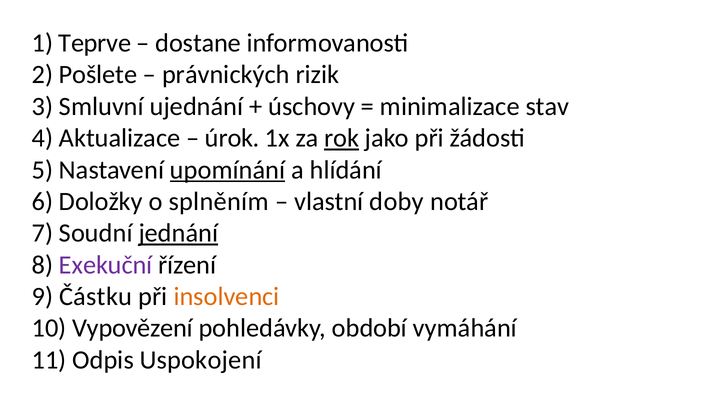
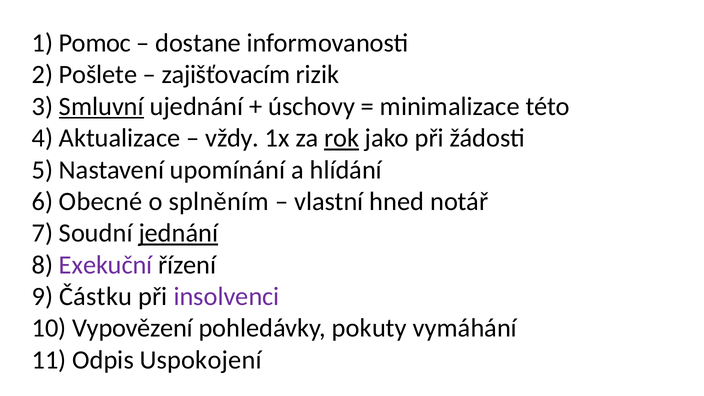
Teprve: Teprve -> Pomoc
právnických: právnických -> zajišťovacím
Smluvní underline: none -> present
stav: stav -> této
úrok: úrok -> vždy
upomínání underline: present -> none
Doložky: Doložky -> Obecné
doby: doby -> hned
insolvenci colour: orange -> purple
období: období -> pokuty
